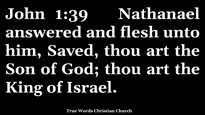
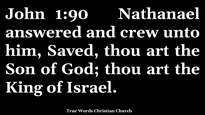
1:39: 1:39 -> 1:90
flesh: flesh -> crew
